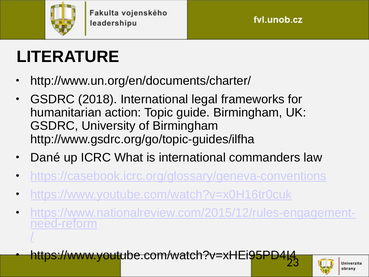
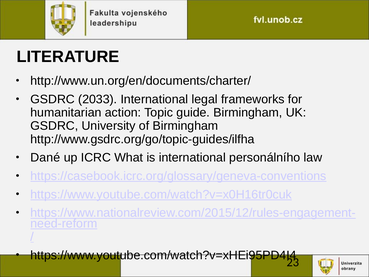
2018: 2018 -> 2033
commanders: commanders -> personálního
